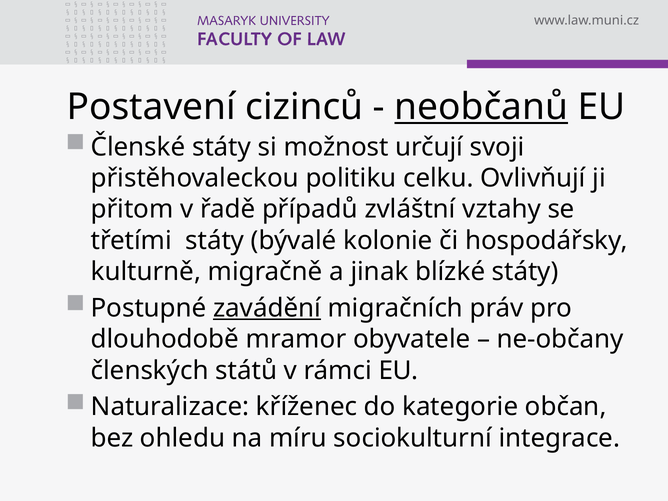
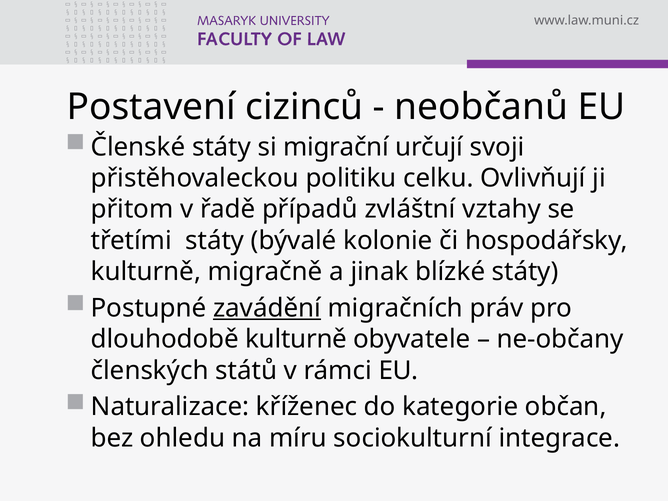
neobčanů underline: present -> none
možnost: možnost -> migrační
dlouhodobě mramor: mramor -> kulturně
